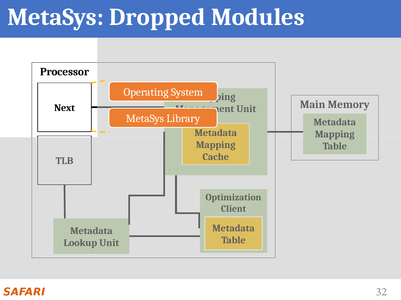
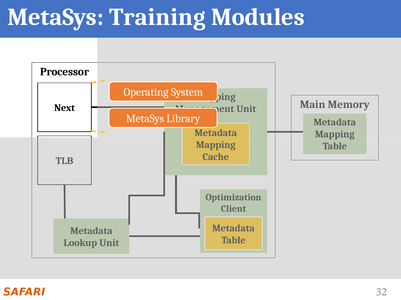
Dropped: Dropped -> Training
